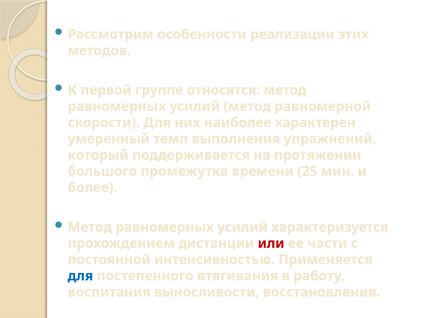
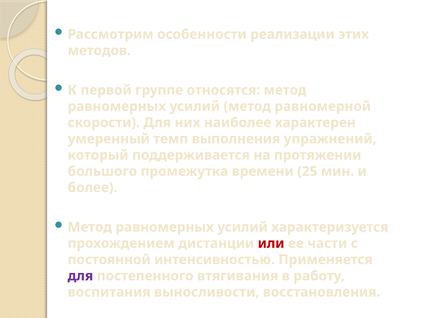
для at (80, 277) colour: blue -> purple
